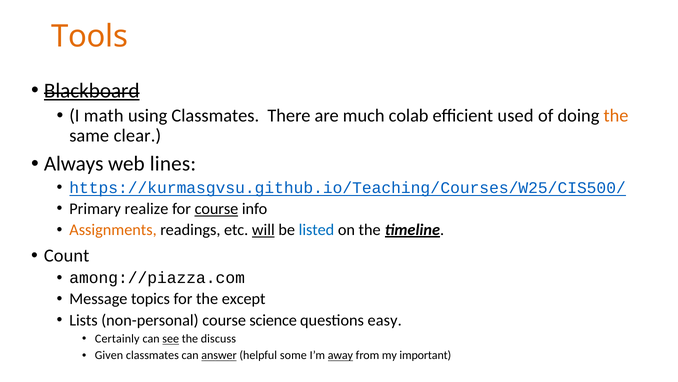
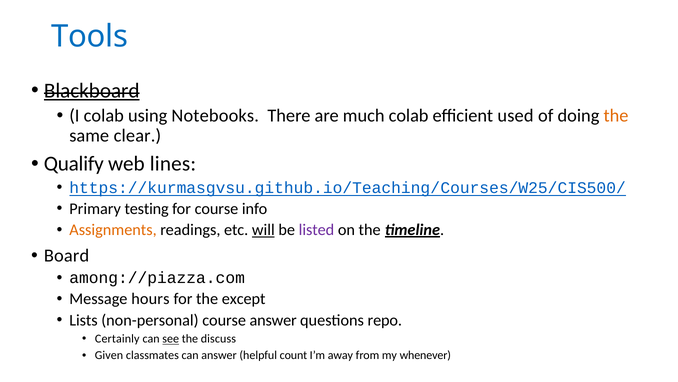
Tools colour: orange -> blue
I math: math -> colab
using Classmates: Classmates -> Notebooks
Always: Always -> Qualify
realize: realize -> testing
course at (216, 208) underline: present -> none
listed colour: blue -> purple
Count: Count -> Board
topics: topics -> hours
course science: science -> answer
easy: easy -> repo
answer at (219, 355) underline: present -> none
some: some -> count
away underline: present -> none
important: important -> whenever
